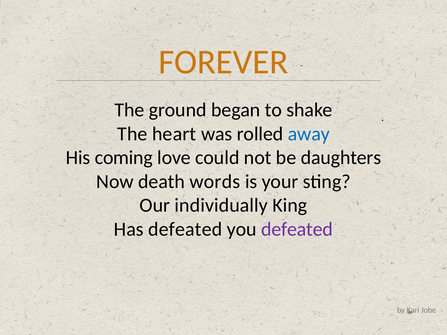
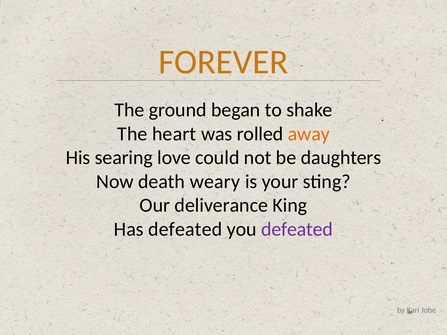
away colour: blue -> orange
coming: coming -> searing
words: words -> weary
individually: individually -> deliverance
